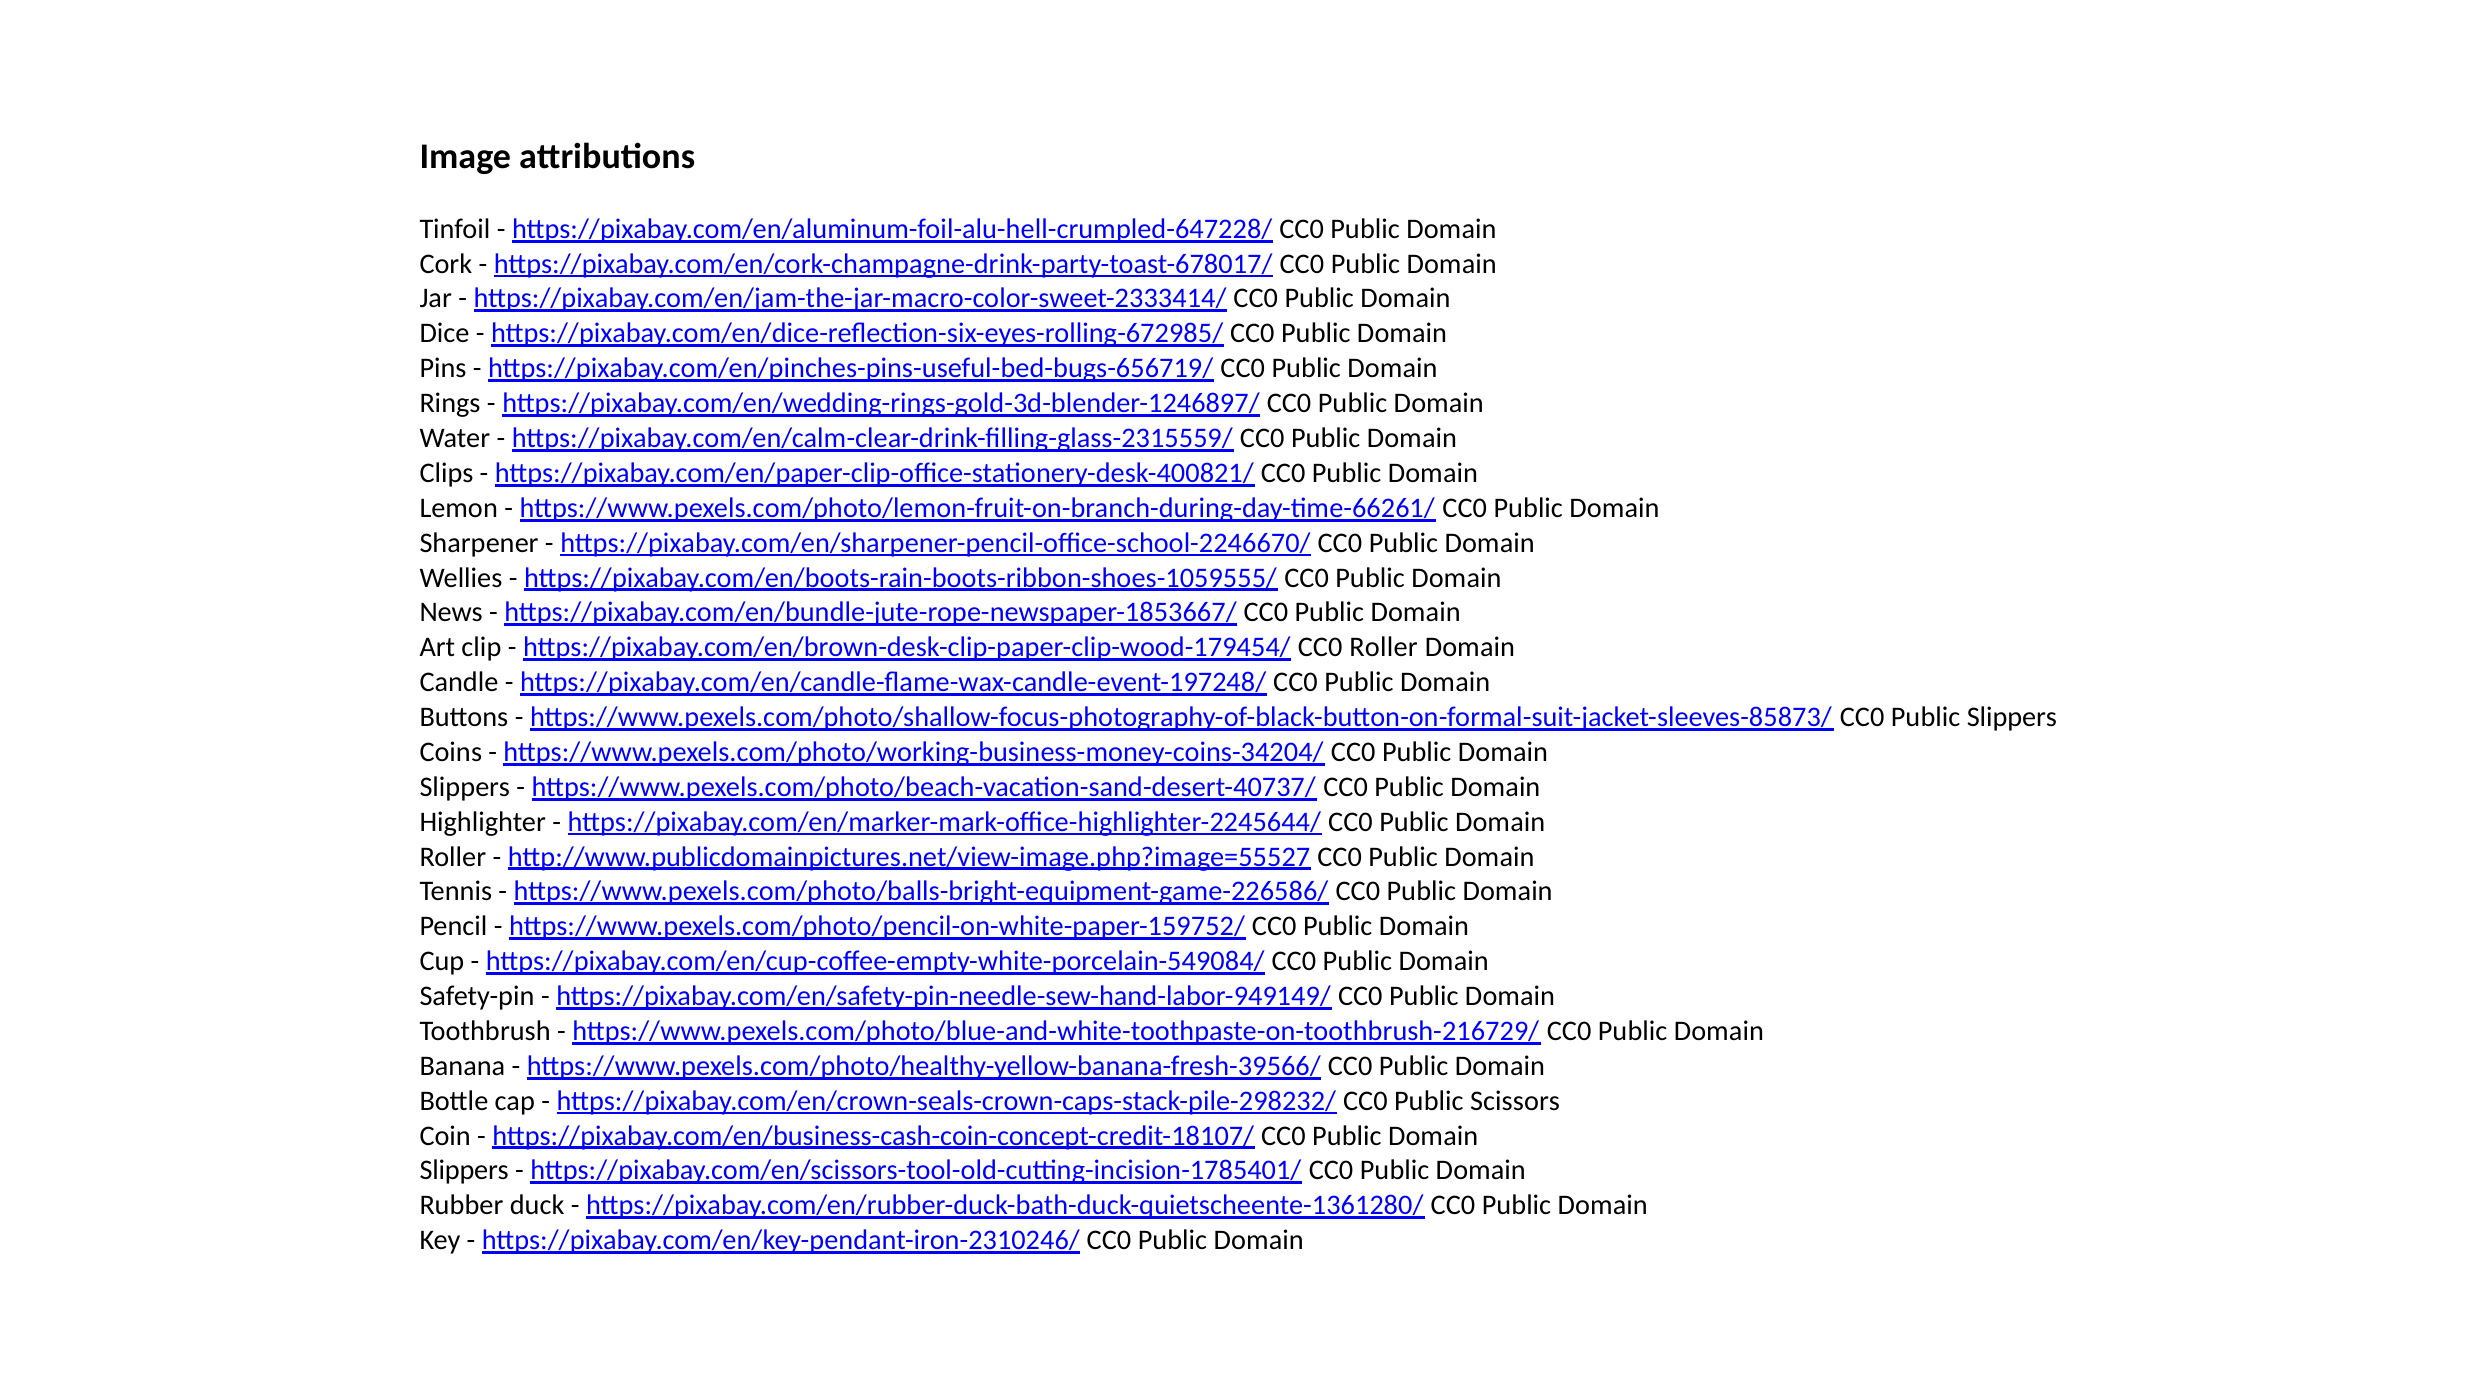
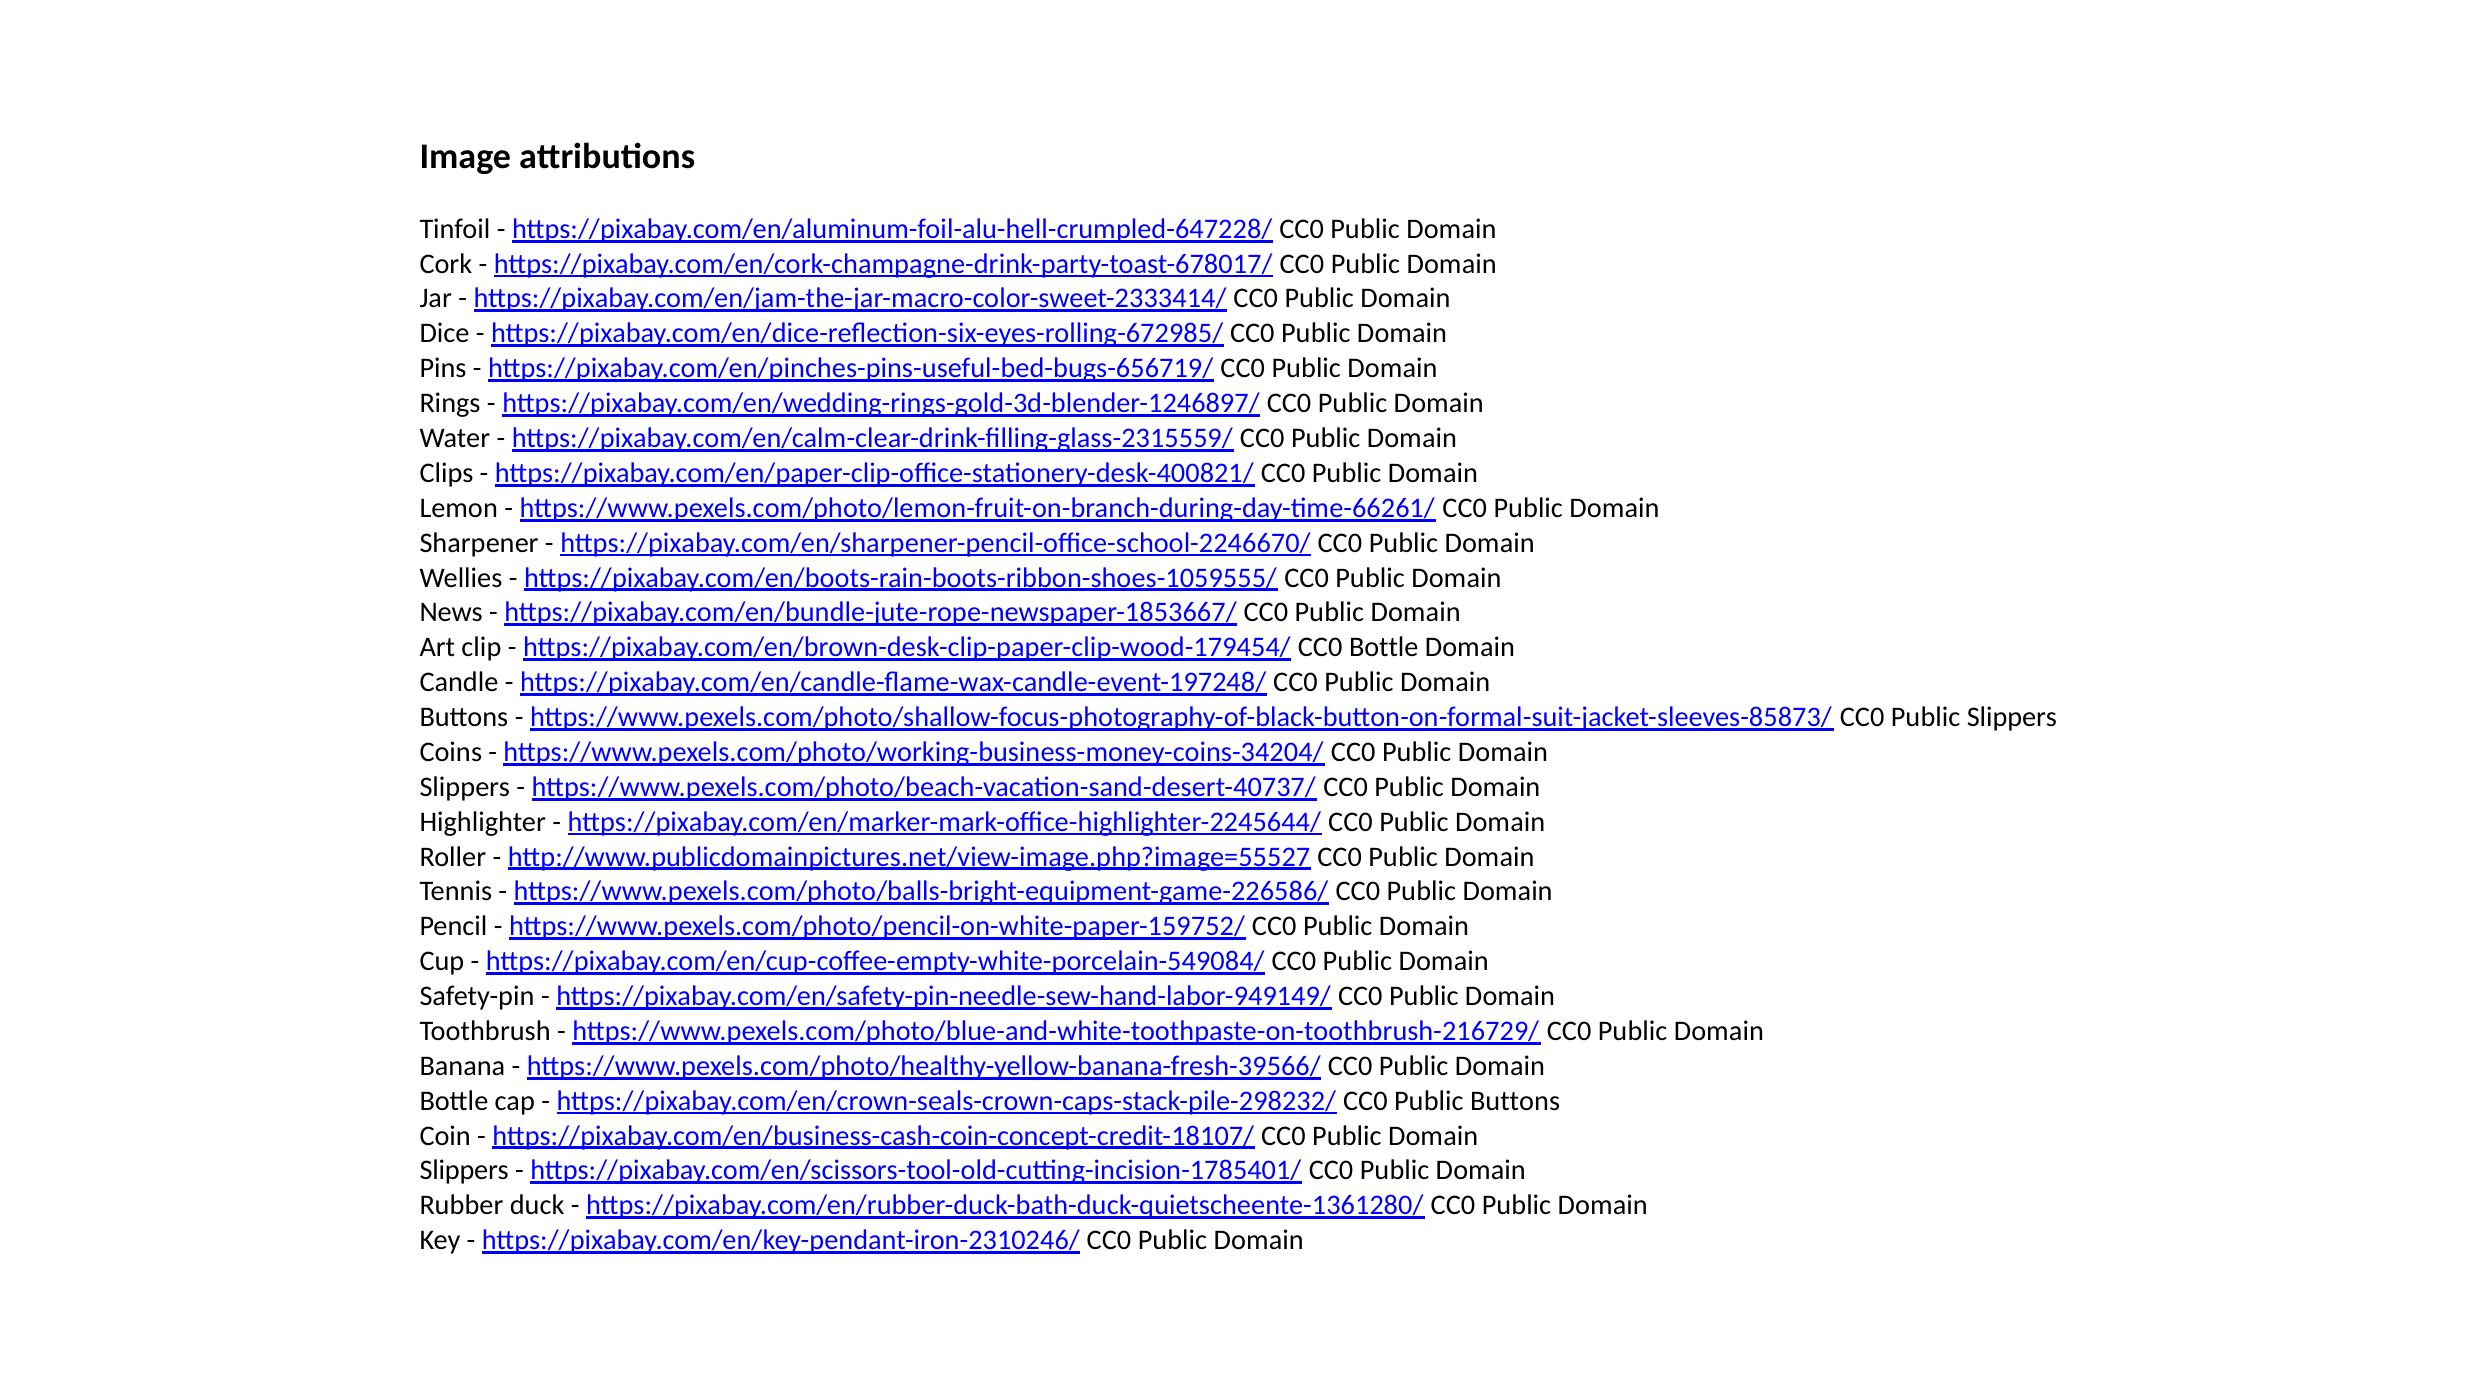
CC0 Roller: Roller -> Bottle
Public Scissors: Scissors -> Buttons
